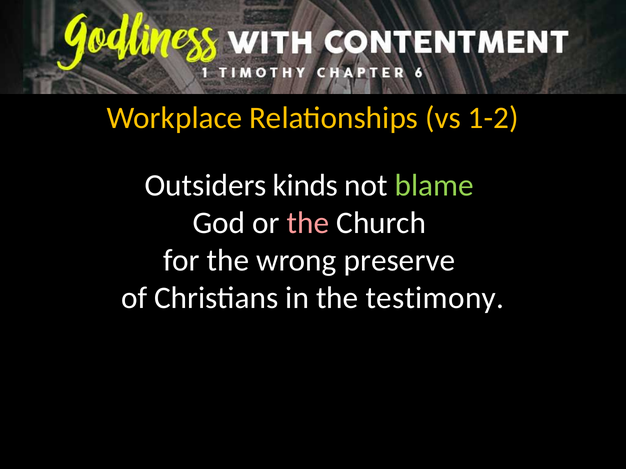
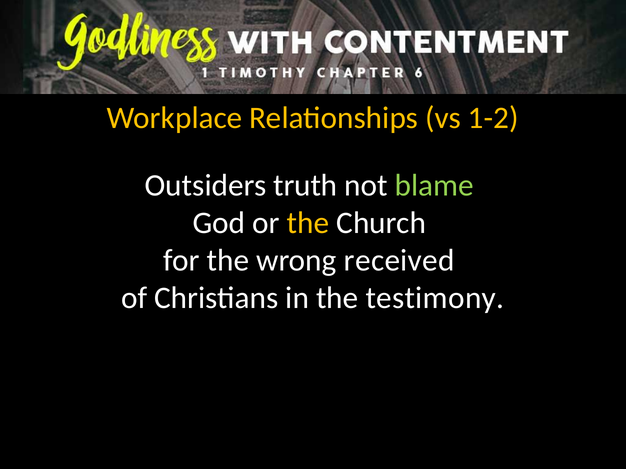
kinds: kinds -> truth
the at (308, 223) colour: pink -> yellow
preserve: preserve -> received
